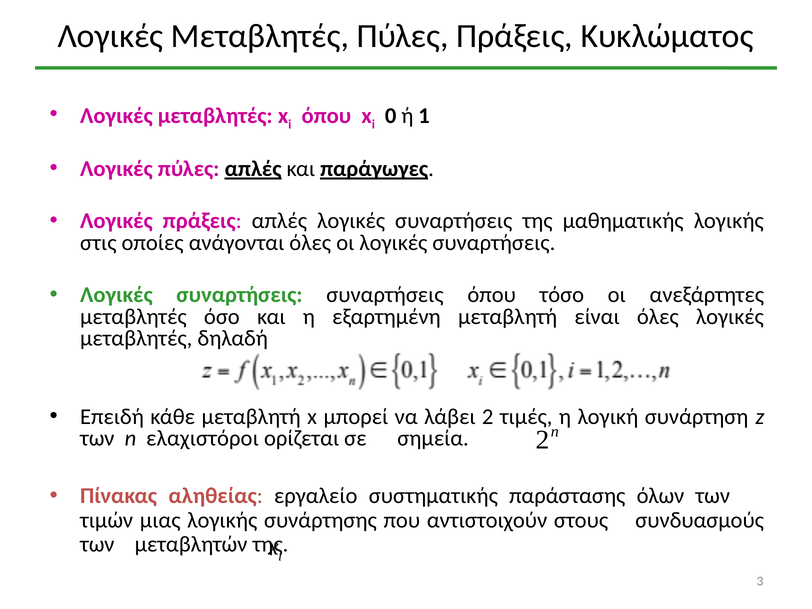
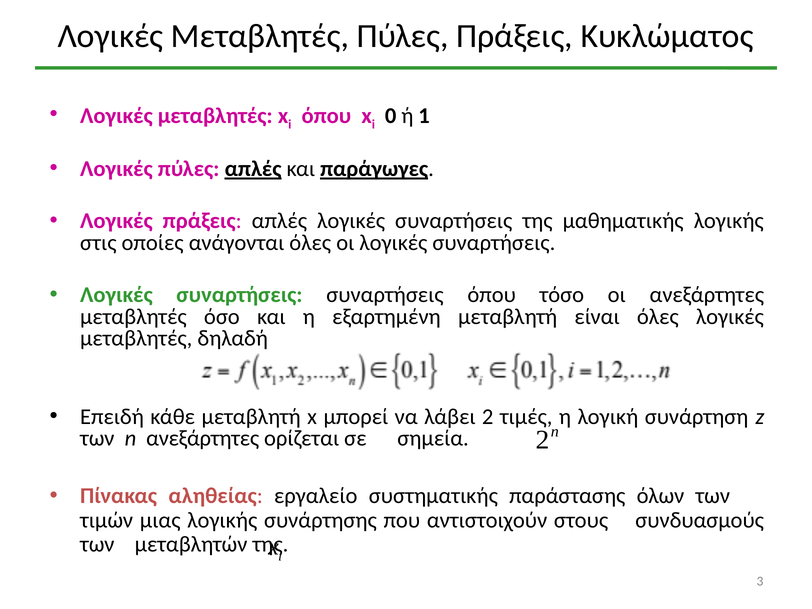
n ελαχιστόροι: ελαχιστόροι -> ανεξάρτητες
